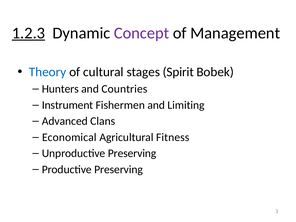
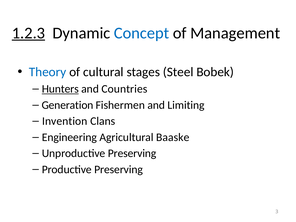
Concept colour: purple -> blue
Spirit: Spirit -> Steel
Hunters underline: none -> present
Instrument: Instrument -> Generation
Advanced: Advanced -> Invention
Economical: Economical -> Engineering
Fitness: Fitness -> Baaske
